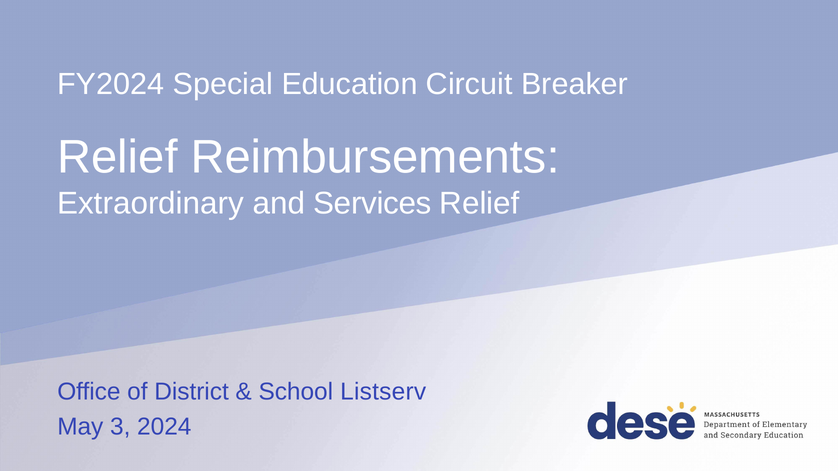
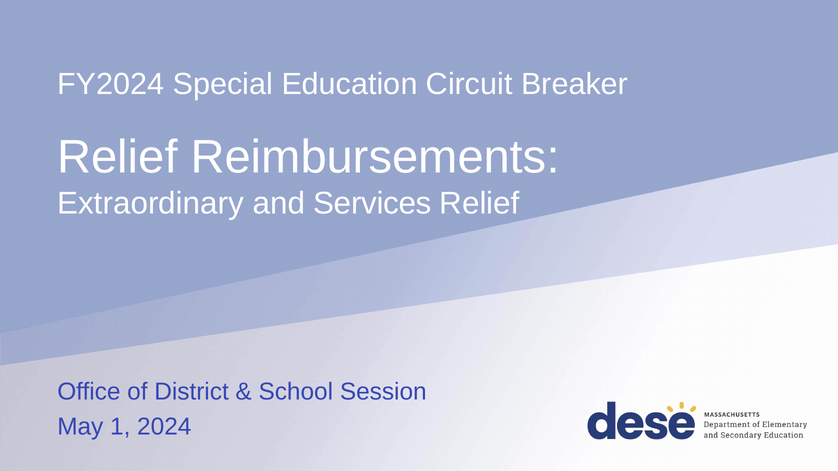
Listserv: Listserv -> Session
May 3: 3 -> 1
